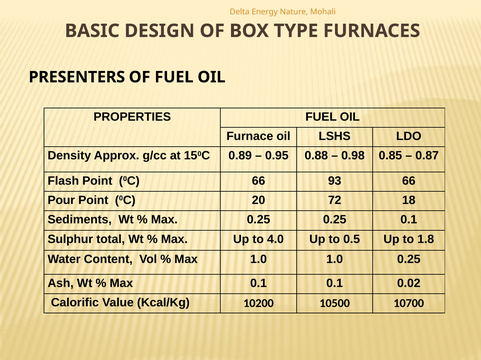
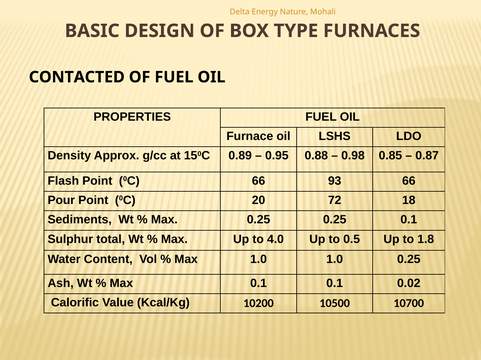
PRESENTERS: PRESENTERS -> CONTACTED
